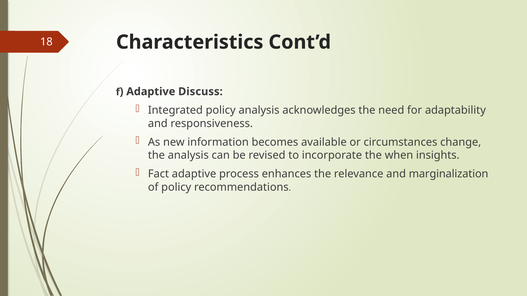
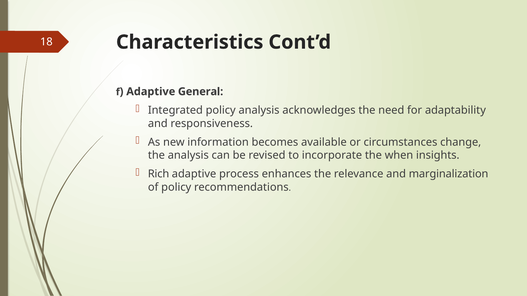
Discuss: Discuss -> General
Fact: Fact -> Rich
